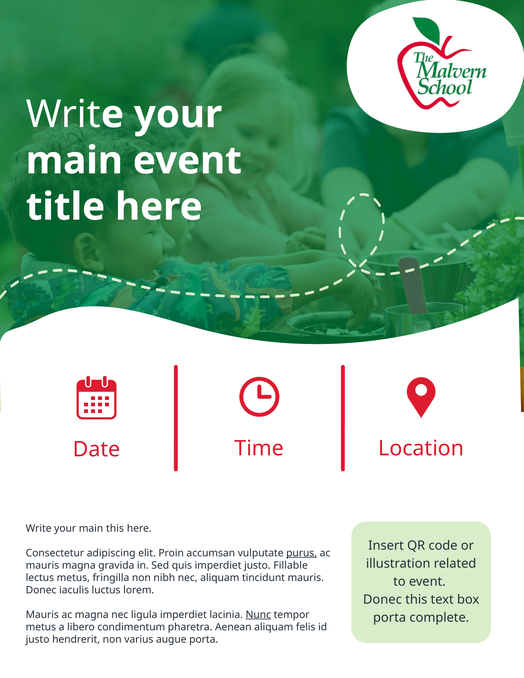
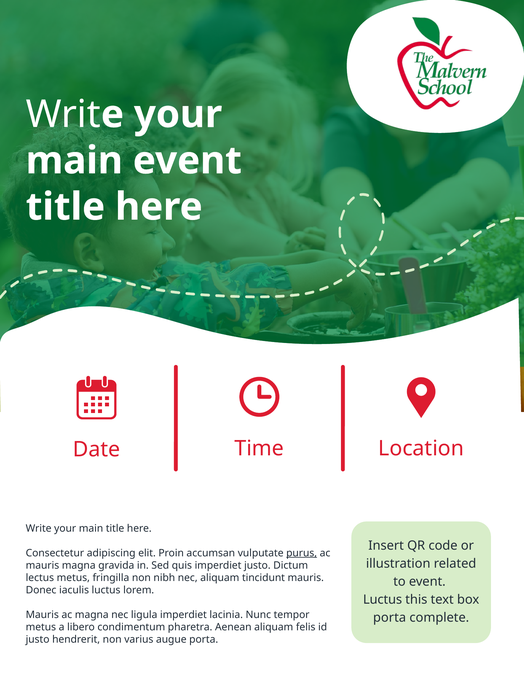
main this: this -> title
Fillable: Fillable -> Dictum
Donec at (382, 600): Donec -> Luctus
Nunc underline: present -> none
